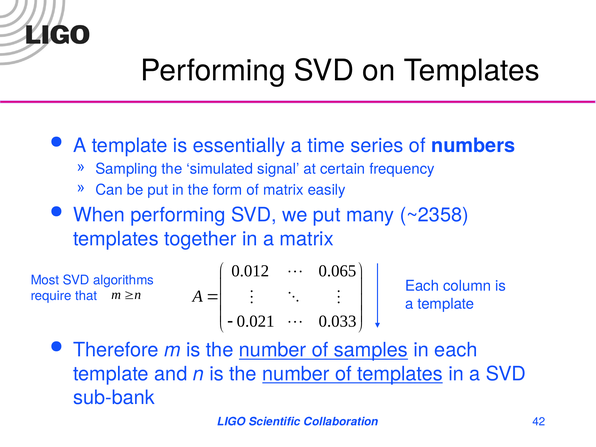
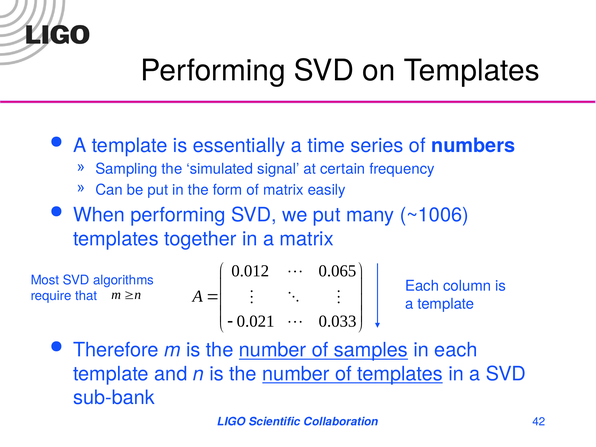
~2358: ~2358 -> ~1006
